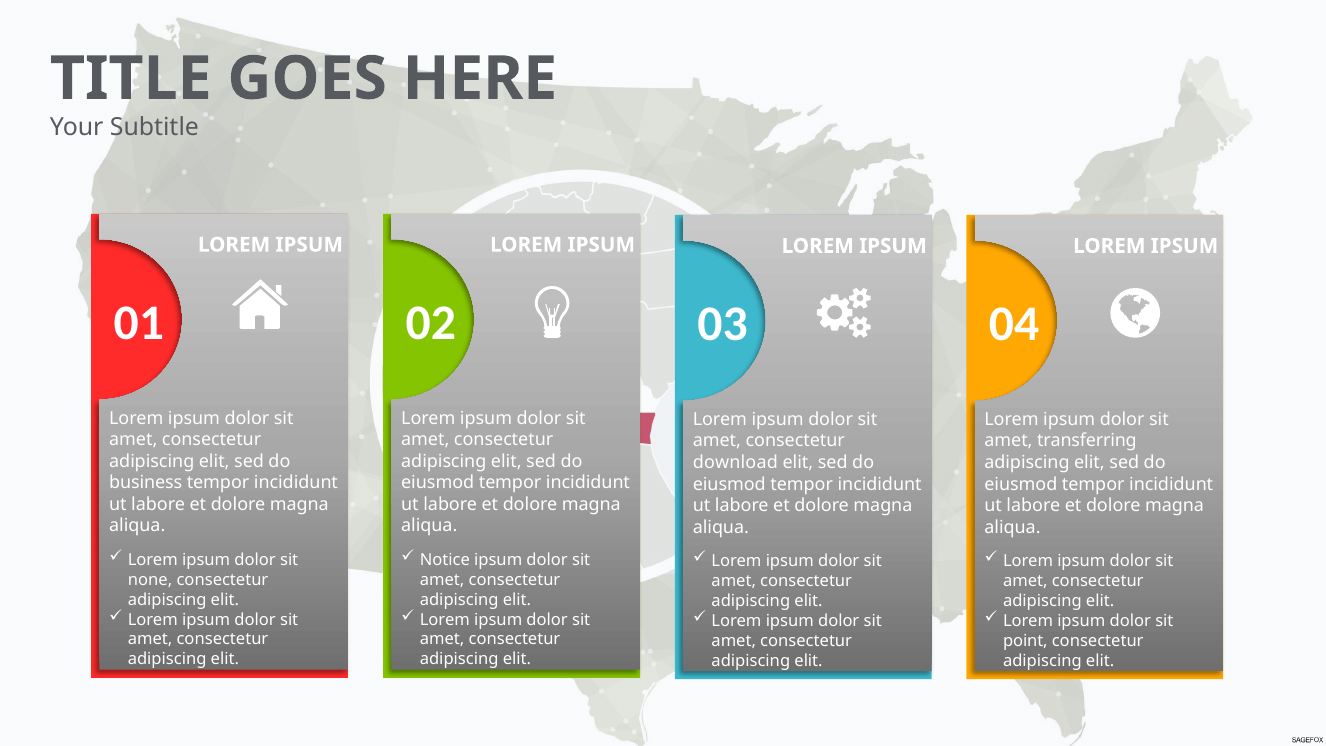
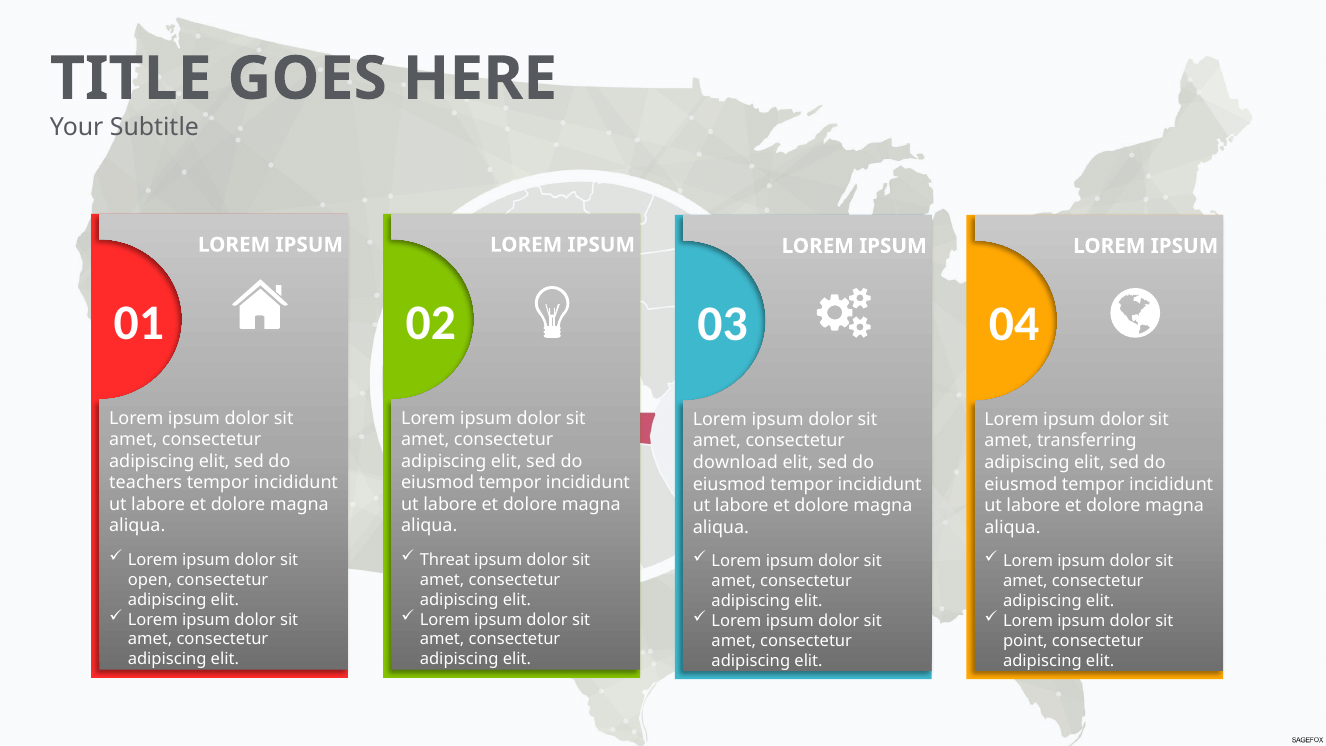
business: business -> teachers
Notice: Notice -> Threat
none: none -> open
